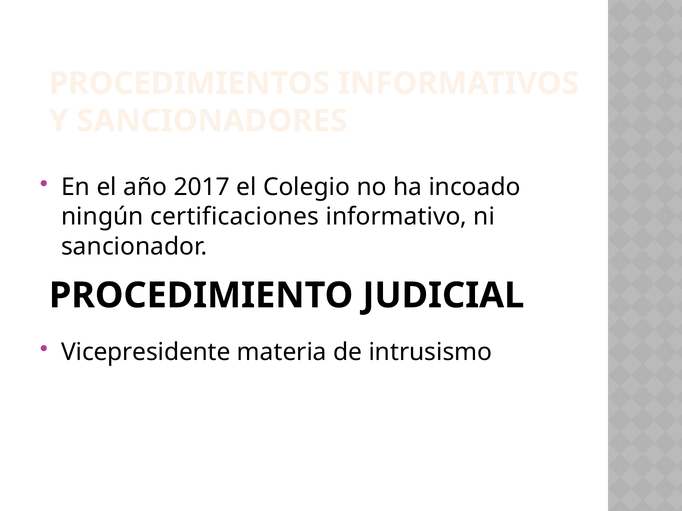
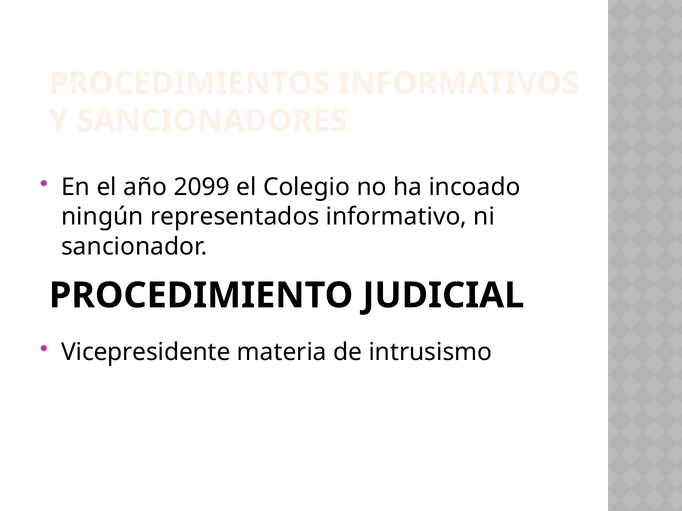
2017: 2017 -> 2099
certificaciones: certificaciones -> representados
